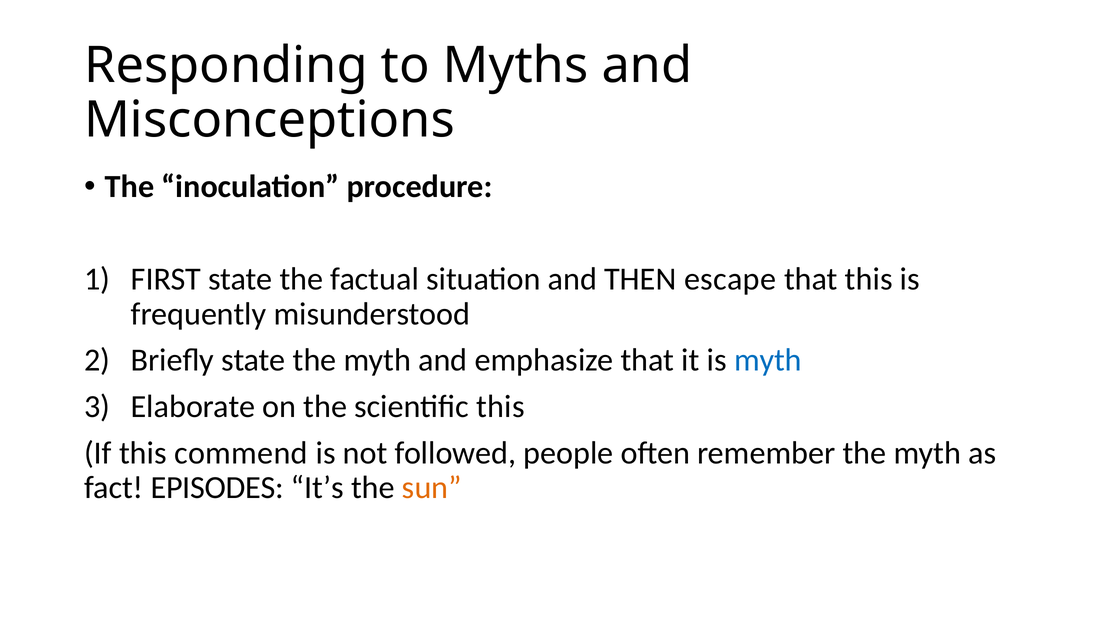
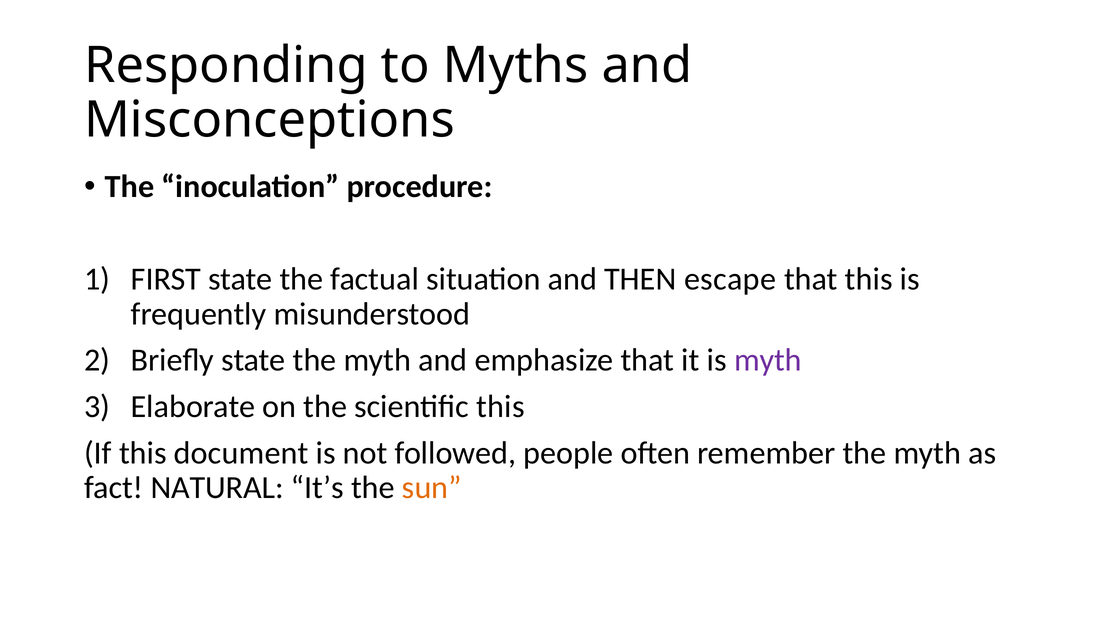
myth at (768, 360) colour: blue -> purple
commend: commend -> document
EPISODES: EPISODES -> NATURAL
